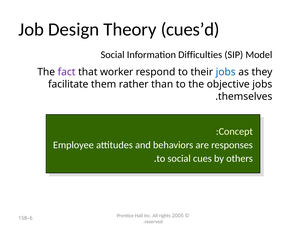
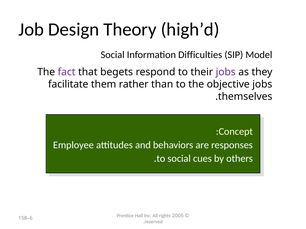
cues’d: cues’d -> high’d
worker: worker -> begets
jobs at (226, 72) colour: blue -> purple
